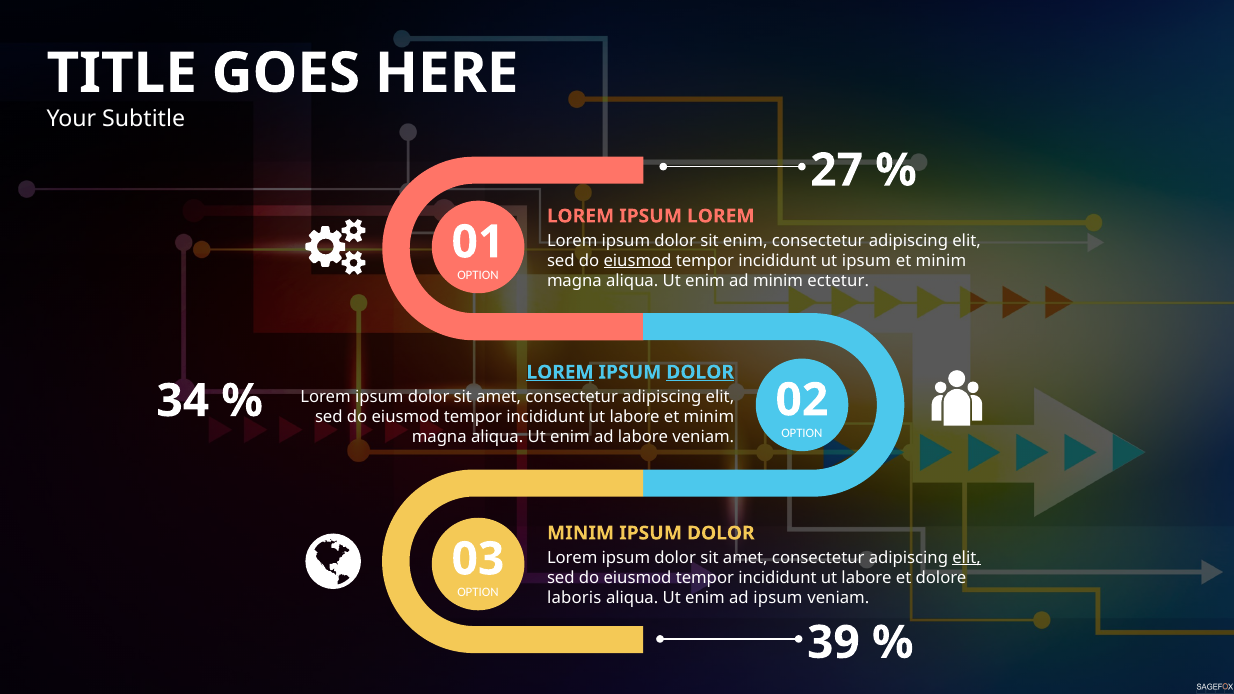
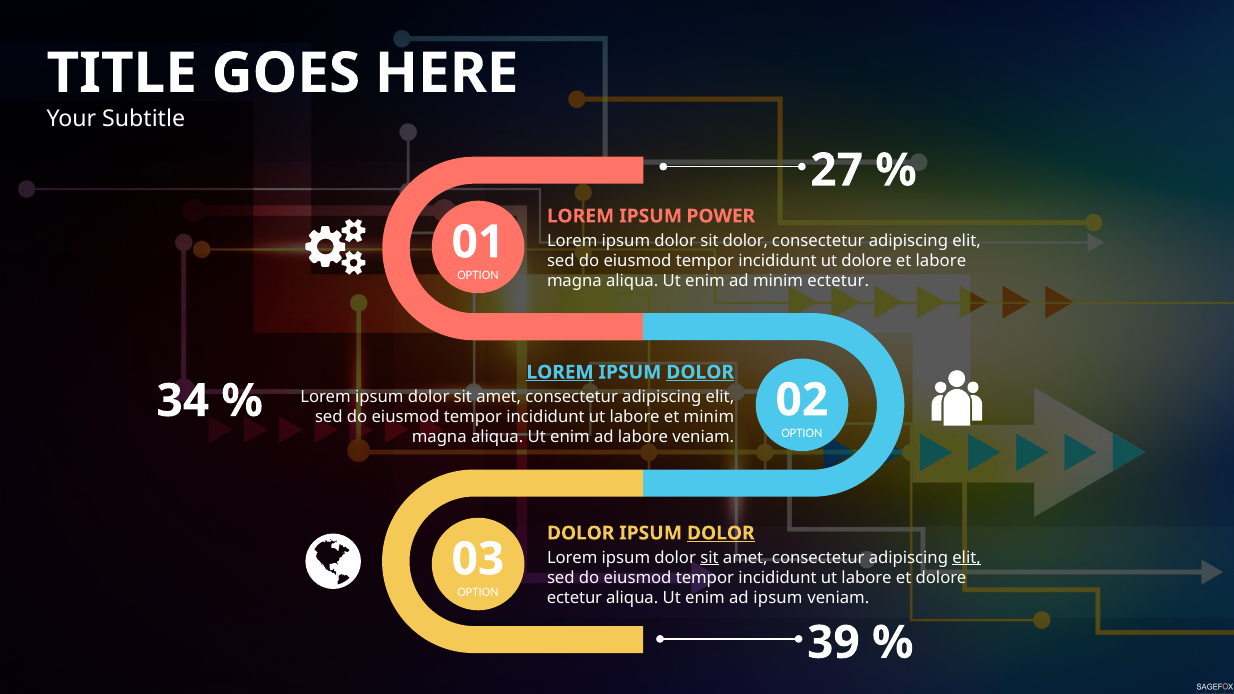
IPSUM LOREM: LOREM -> POWER
sit enim: enim -> dolor
eiusmod at (638, 261) underline: present -> none
ut ipsum: ipsum -> dolore
minim at (941, 261): minim -> labore
MINIM at (581, 533): MINIM -> DOLOR
DOLOR at (721, 533) underline: none -> present
sit at (709, 558) underline: none -> present
laboris at (574, 598): laboris -> ectetur
